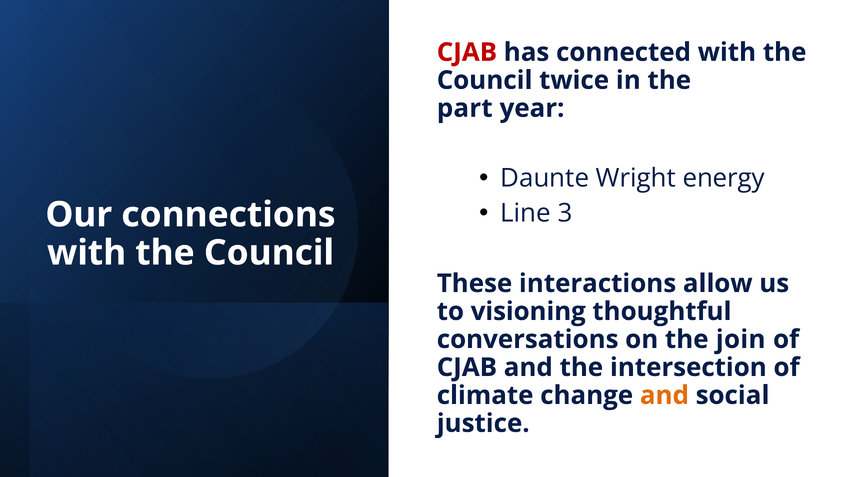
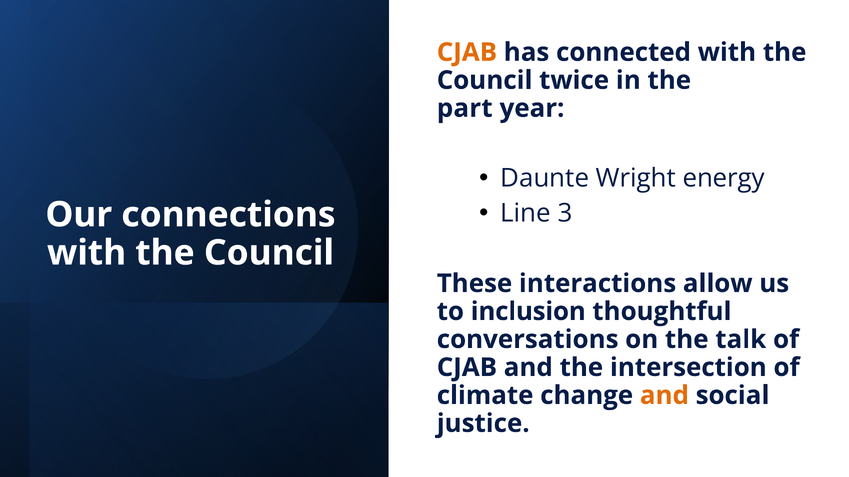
CJAB at (467, 52) colour: red -> orange
visioning: visioning -> inclusion
join: join -> talk
